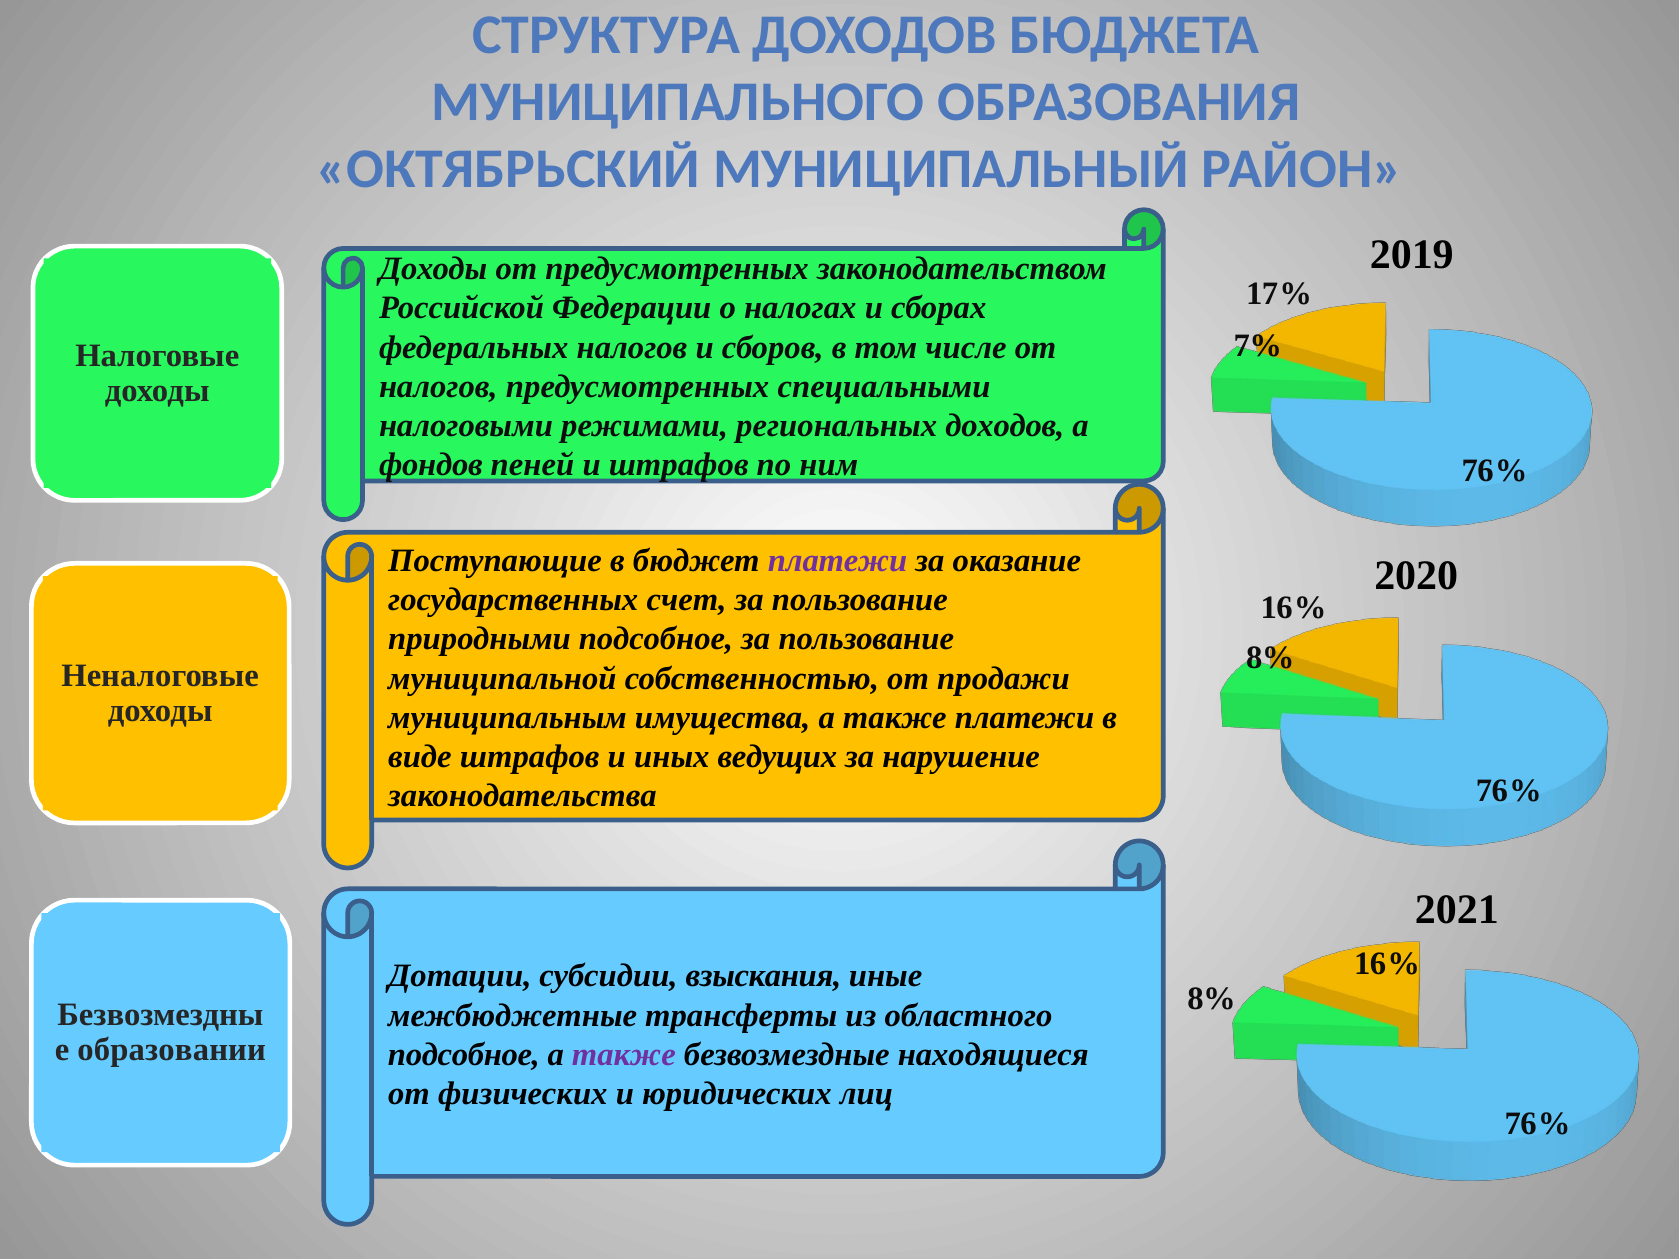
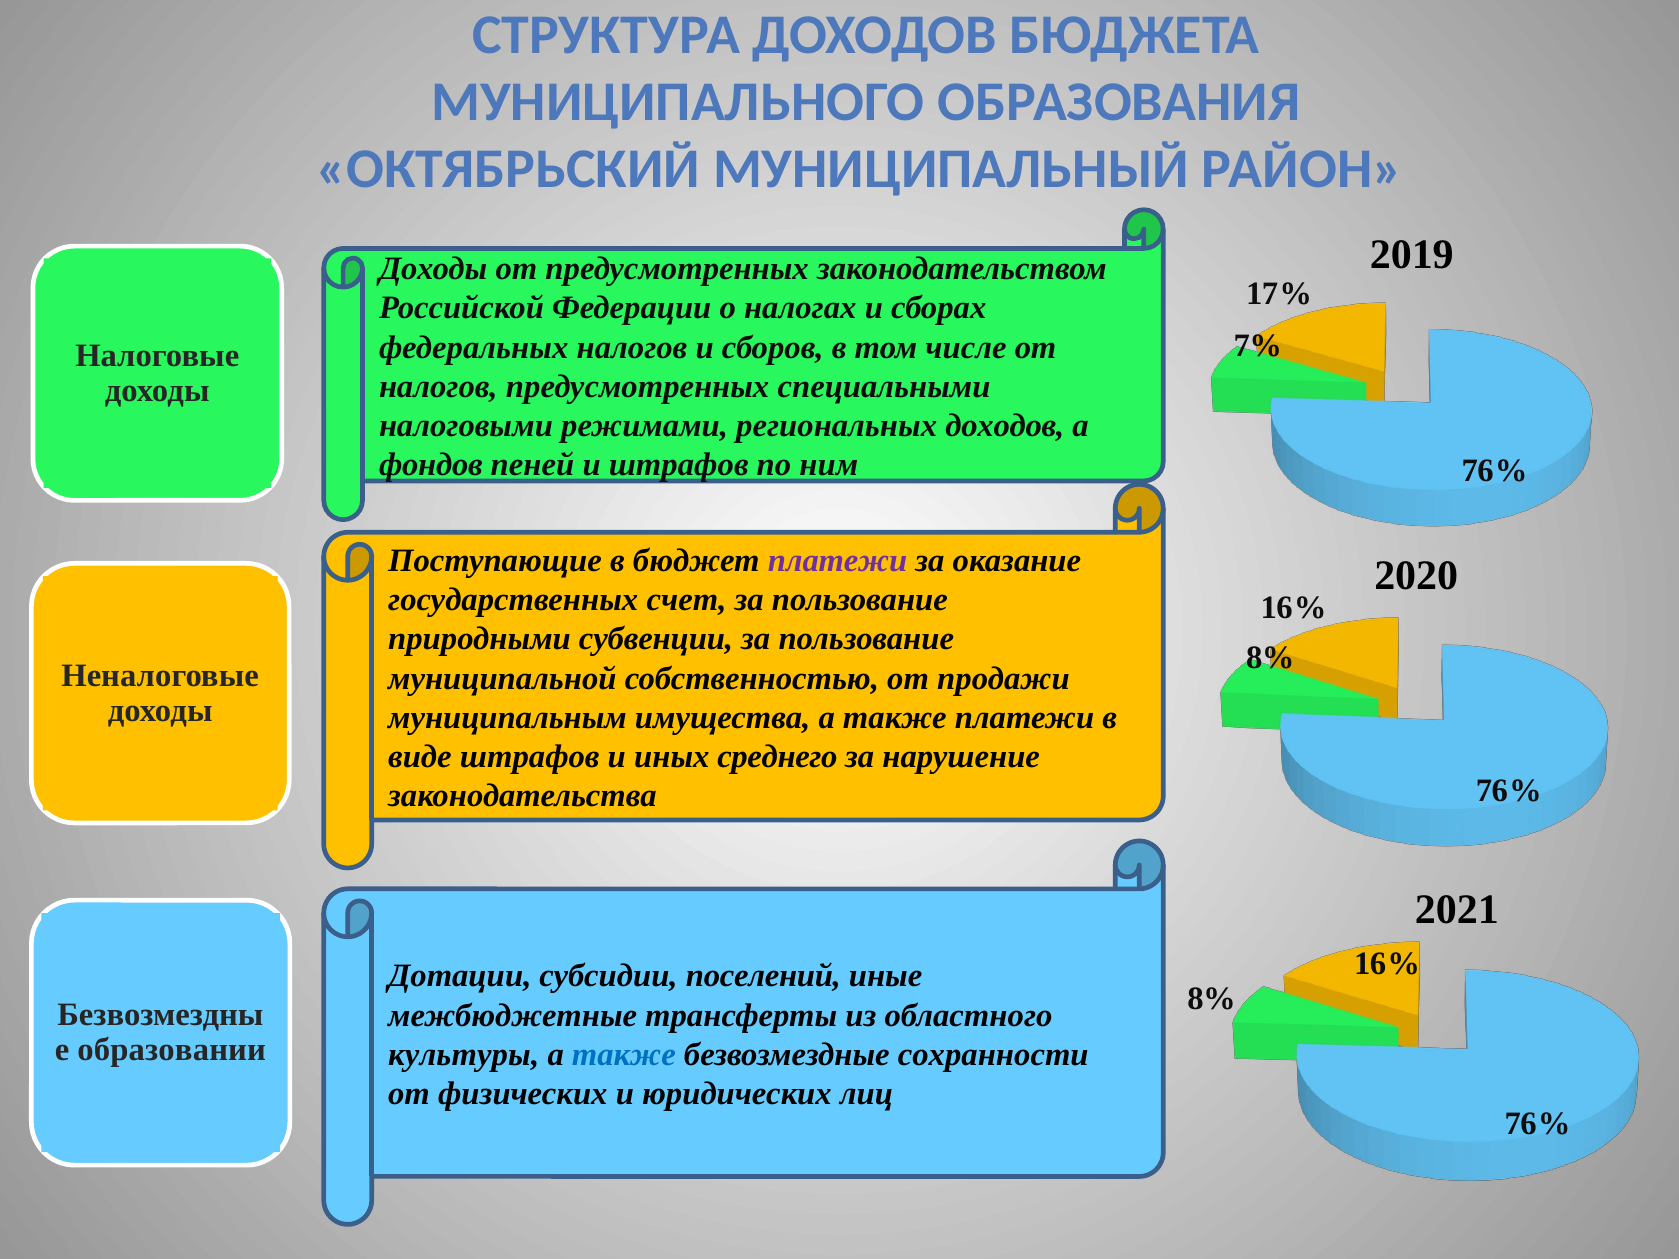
природными подсобное: подсобное -> субвенции
ведущих: ведущих -> среднего
взыскания: взыскания -> поселений
подсобное at (464, 1055): подсобное -> культуры
также at (624, 1055) colour: purple -> blue
находящиеся: находящиеся -> сохранности
